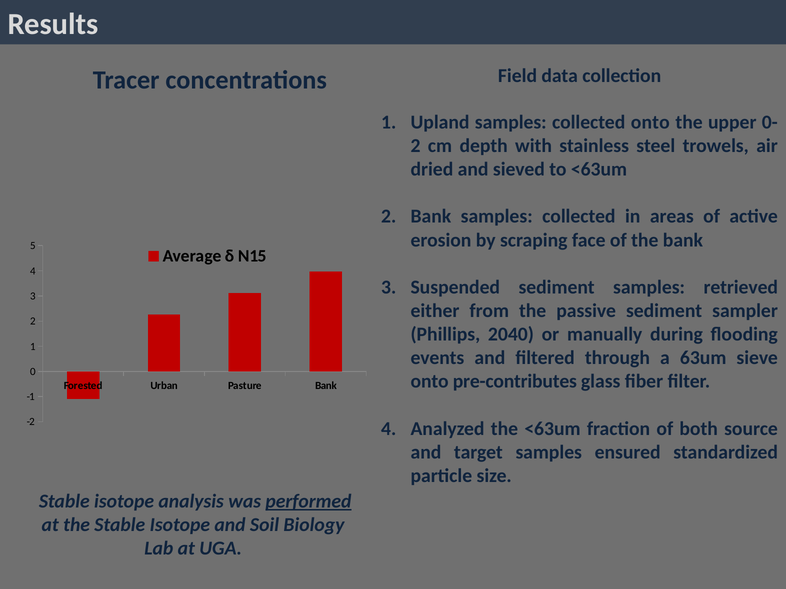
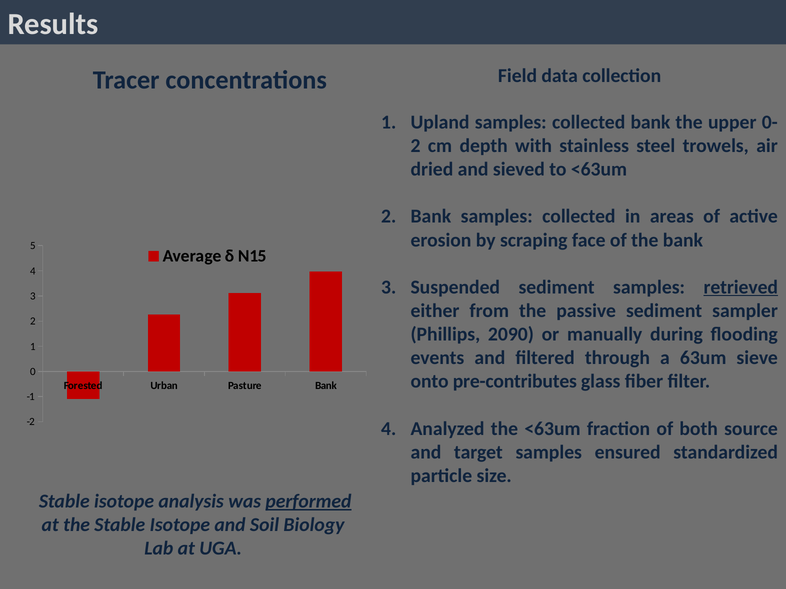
collected onto: onto -> bank
retrieved underline: none -> present
2040: 2040 -> 2090
